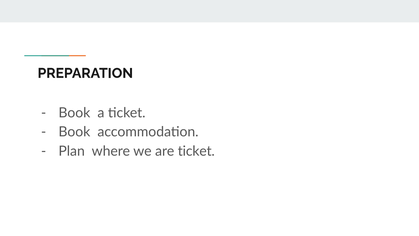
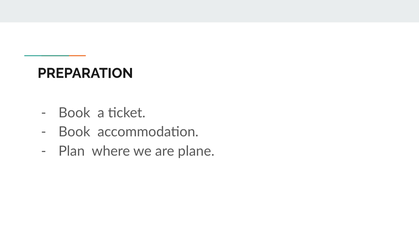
are ticket: ticket -> plane
